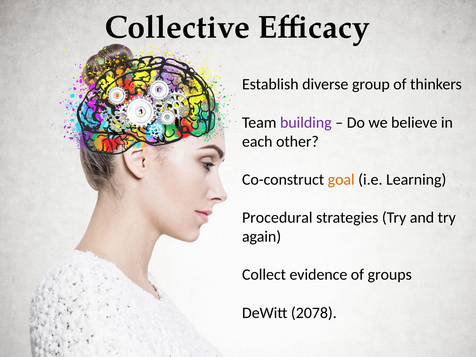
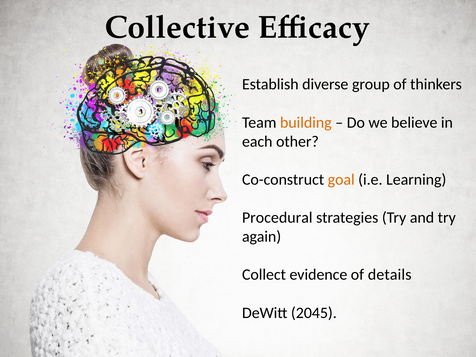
building colour: purple -> orange
groups: groups -> details
2078: 2078 -> 2045
